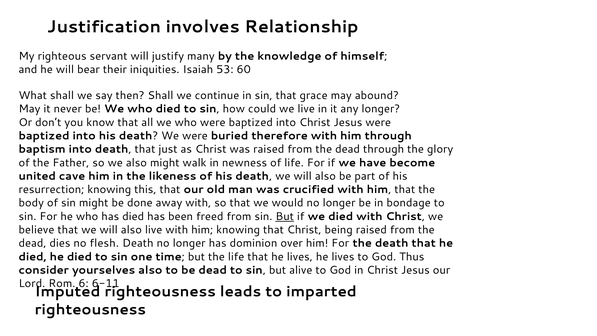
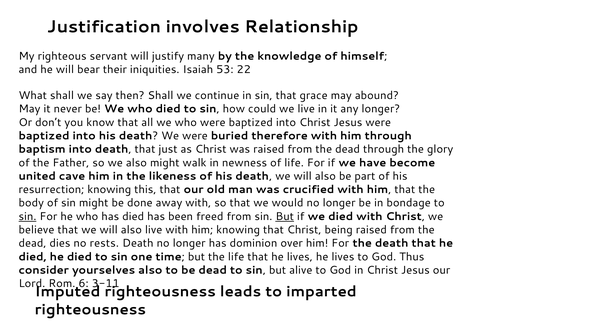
60: 60 -> 22
sin at (27, 216) underline: none -> present
flesh: flesh -> rests
6-11: 6-11 -> 3-11
